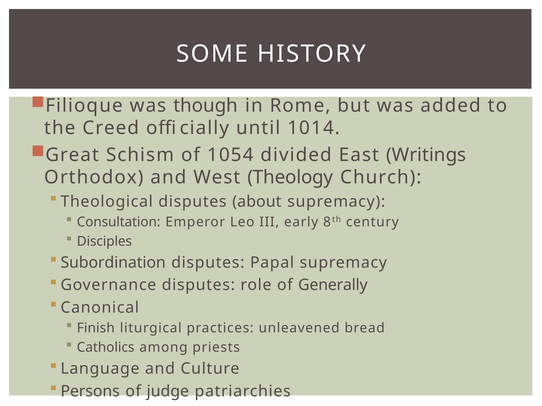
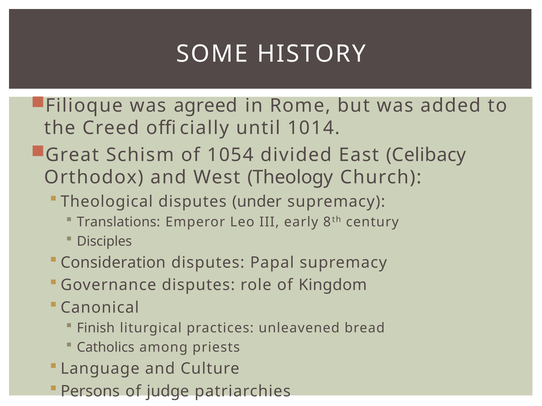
though: though -> agreed
Writings: Writings -> Celibacy
about: about -> under
Consultation: Consultation -> Translations
Subordination: Subordination -> Consideration
Generally: Generally -> Kingdom
